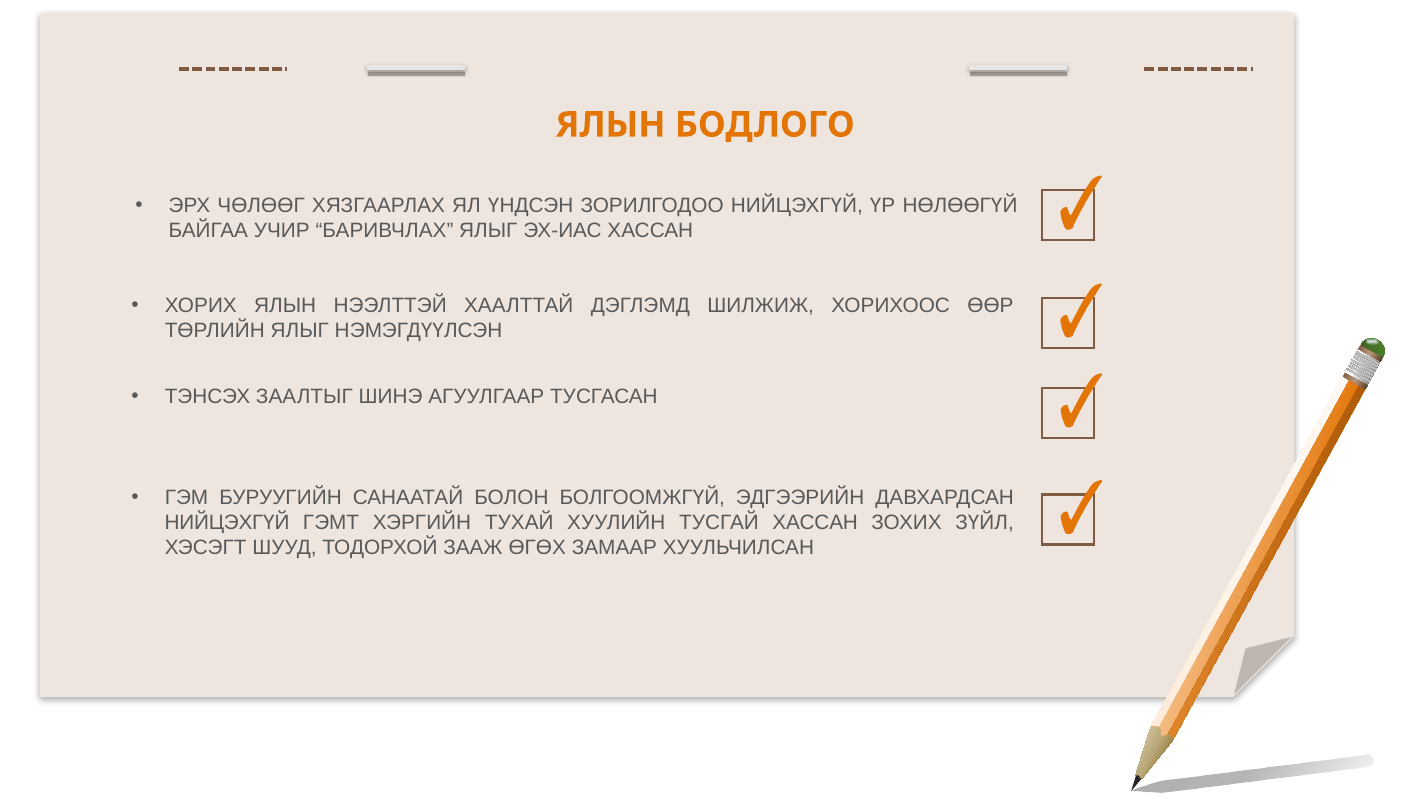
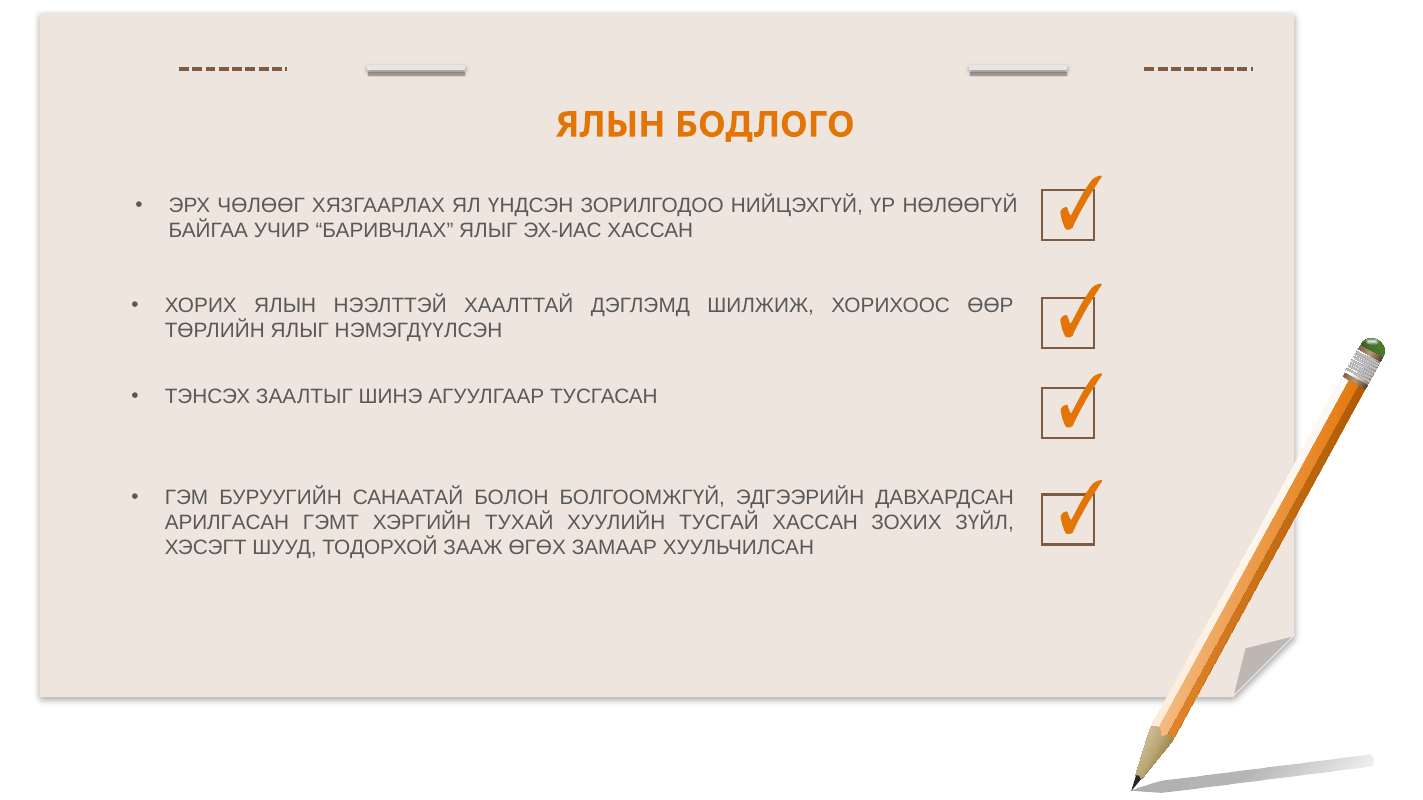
НИЙЦЭХГҮЙ at (227, 523): НИЙЦЭХГҮЙ -> АРИЛГАСАН
